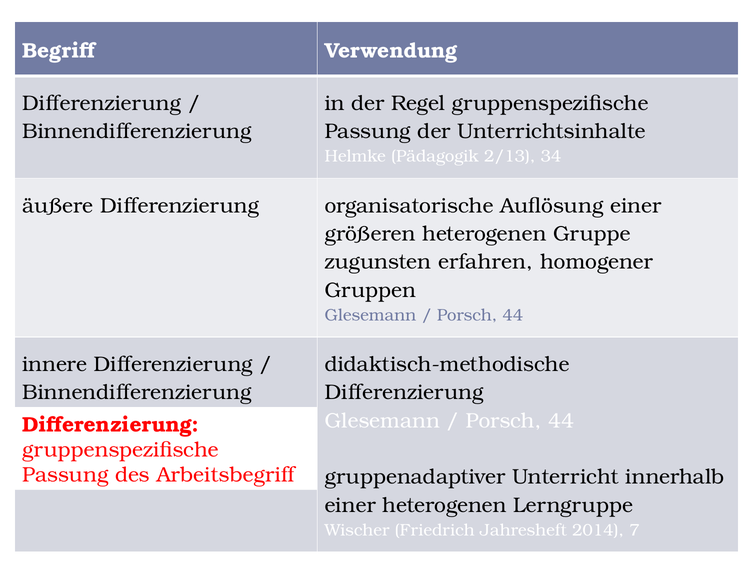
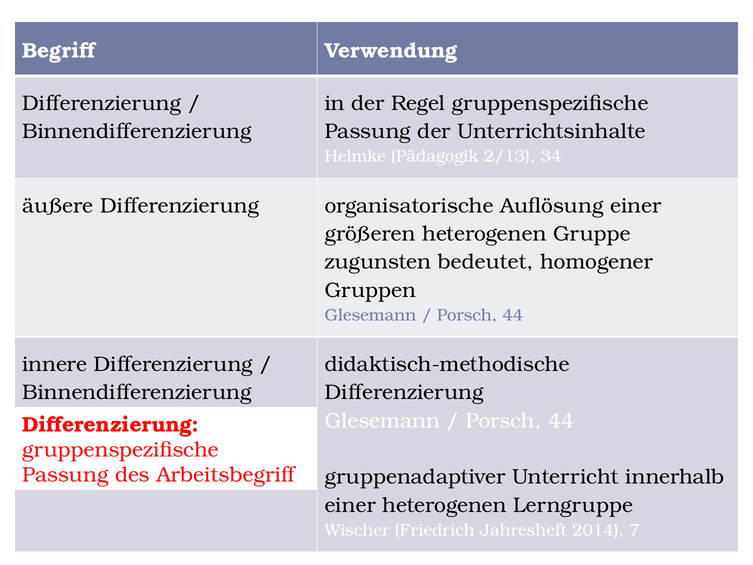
erfahren: erfahren -> bedeutet
